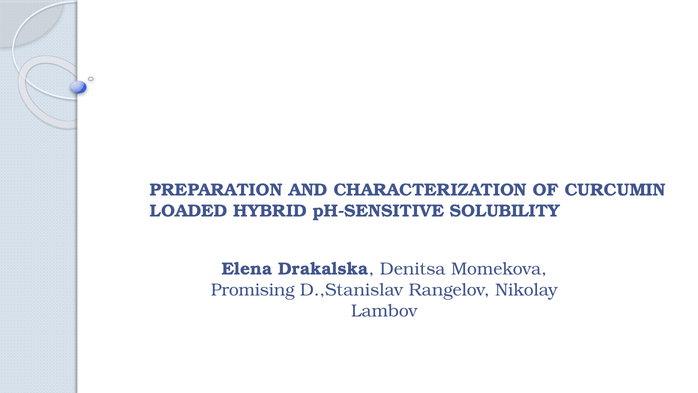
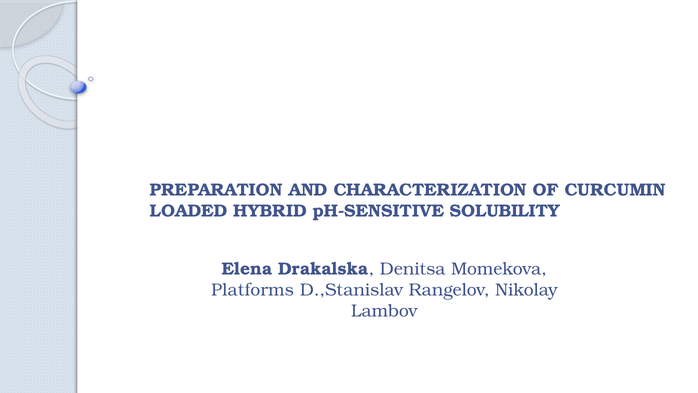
Promising: Promising -> Platforms
